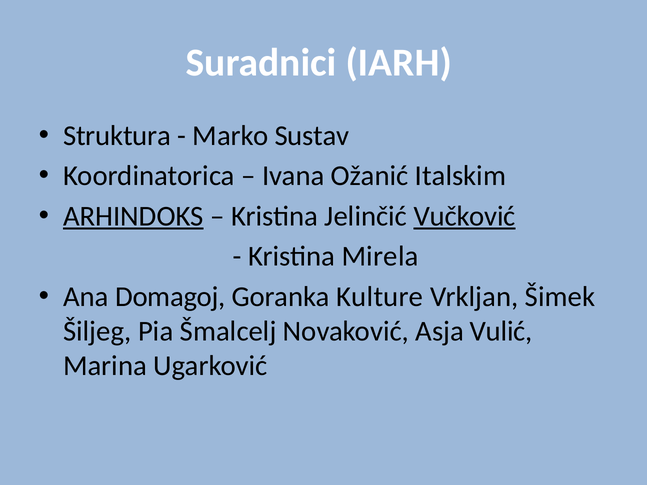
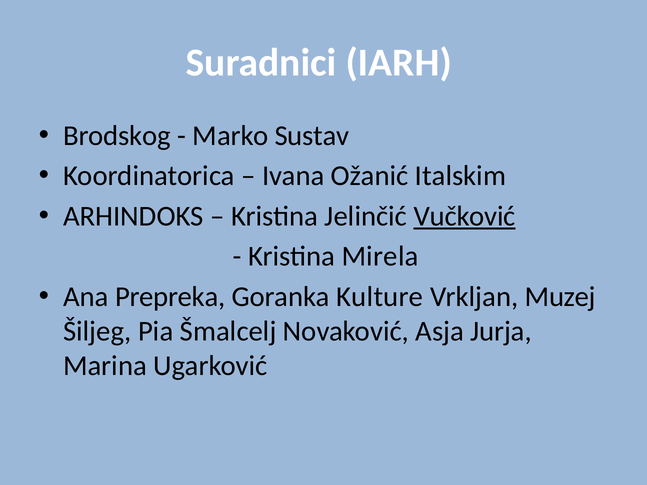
Struktura: Struktura -> Brodskog
ARHINDOKS underline: present -> none
Domagoj: Domagoj -> Prepreka
Šimek: Šimek -> Muzej
Vulić: Vulić -> Jurja
